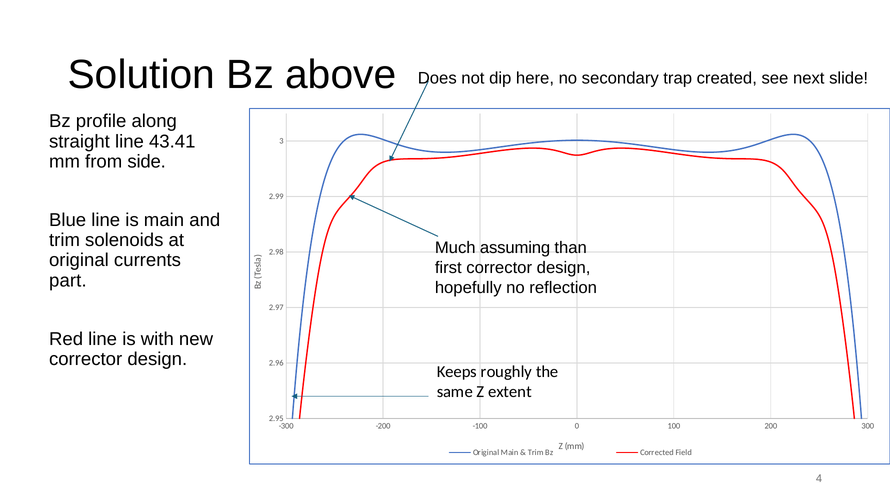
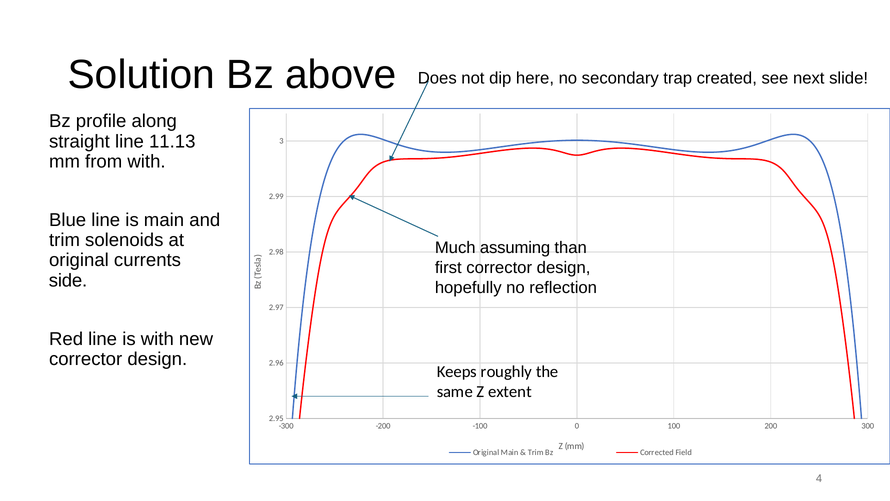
43.41: 43.41 -> 11.13
from side: side -> with
part: part -> side
